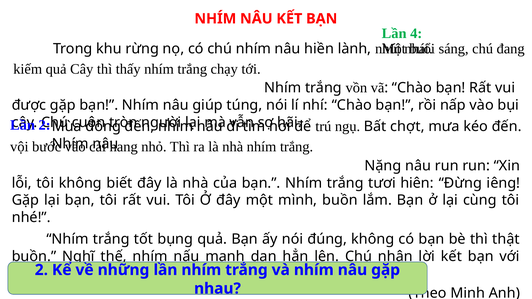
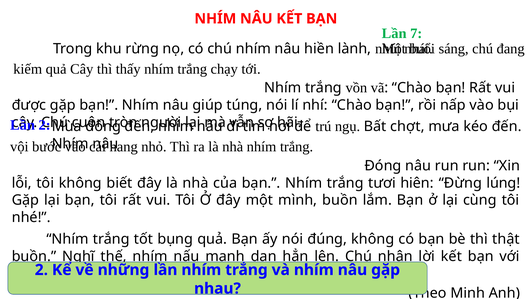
4: 4 -> 7
Nặng: Nặng -> Đóng
iêng: iêng -> lúng
